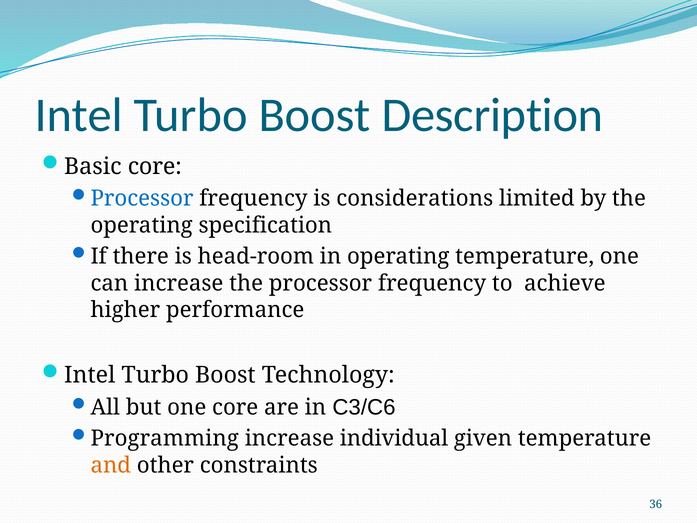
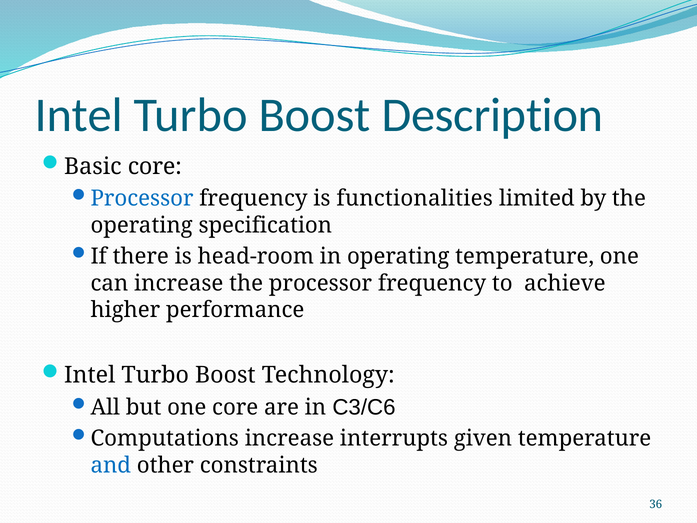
considerations: considerations -> functionalities
Programming: Programming -> Computations
individual: individual -> interrupts
and colour: orange -> blue
